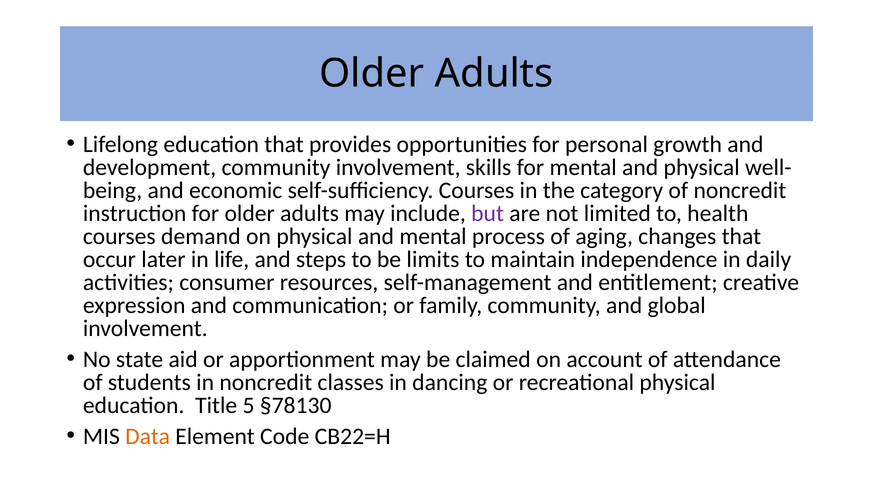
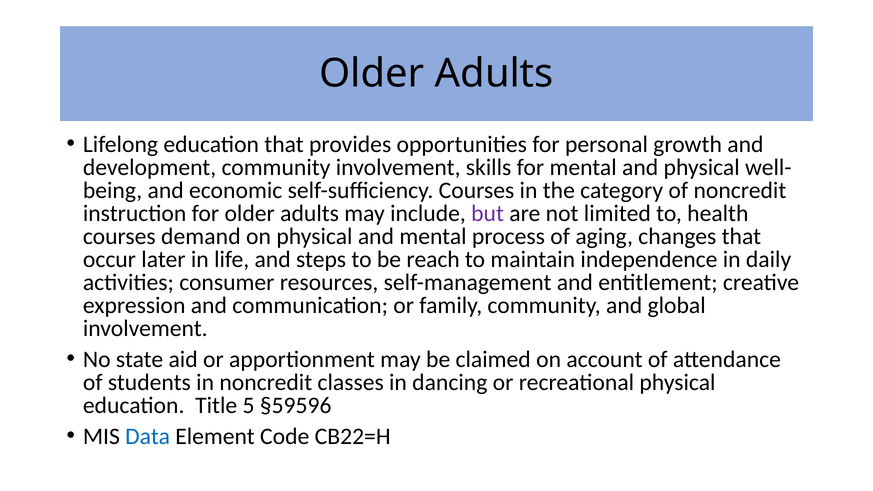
limits: limits -> reach
§78130: §78130 -> §59596
Data colour: orange -> blue
